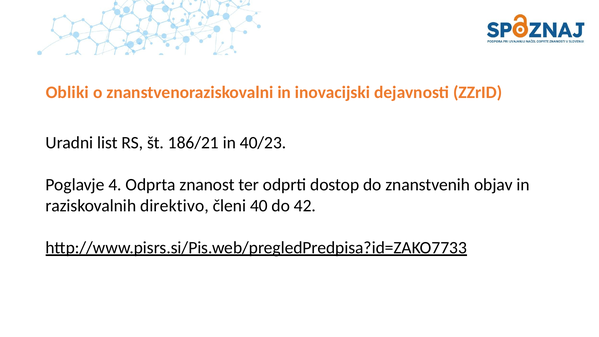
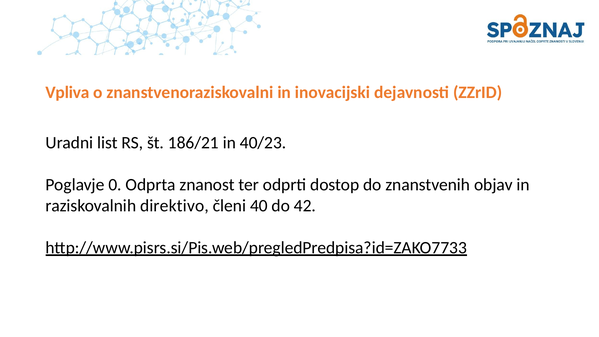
Obliki: Obliki -> Vpliva
4: 4 -> 0
